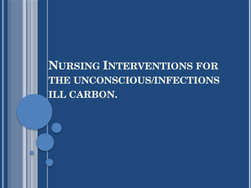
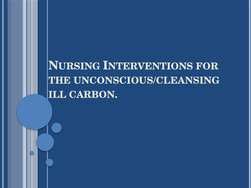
UNCONSCIOUS/INFECTIONS: UNCONSCIOUS/INFECTIONS -> UNCONSCIOUS/CLEANSING
